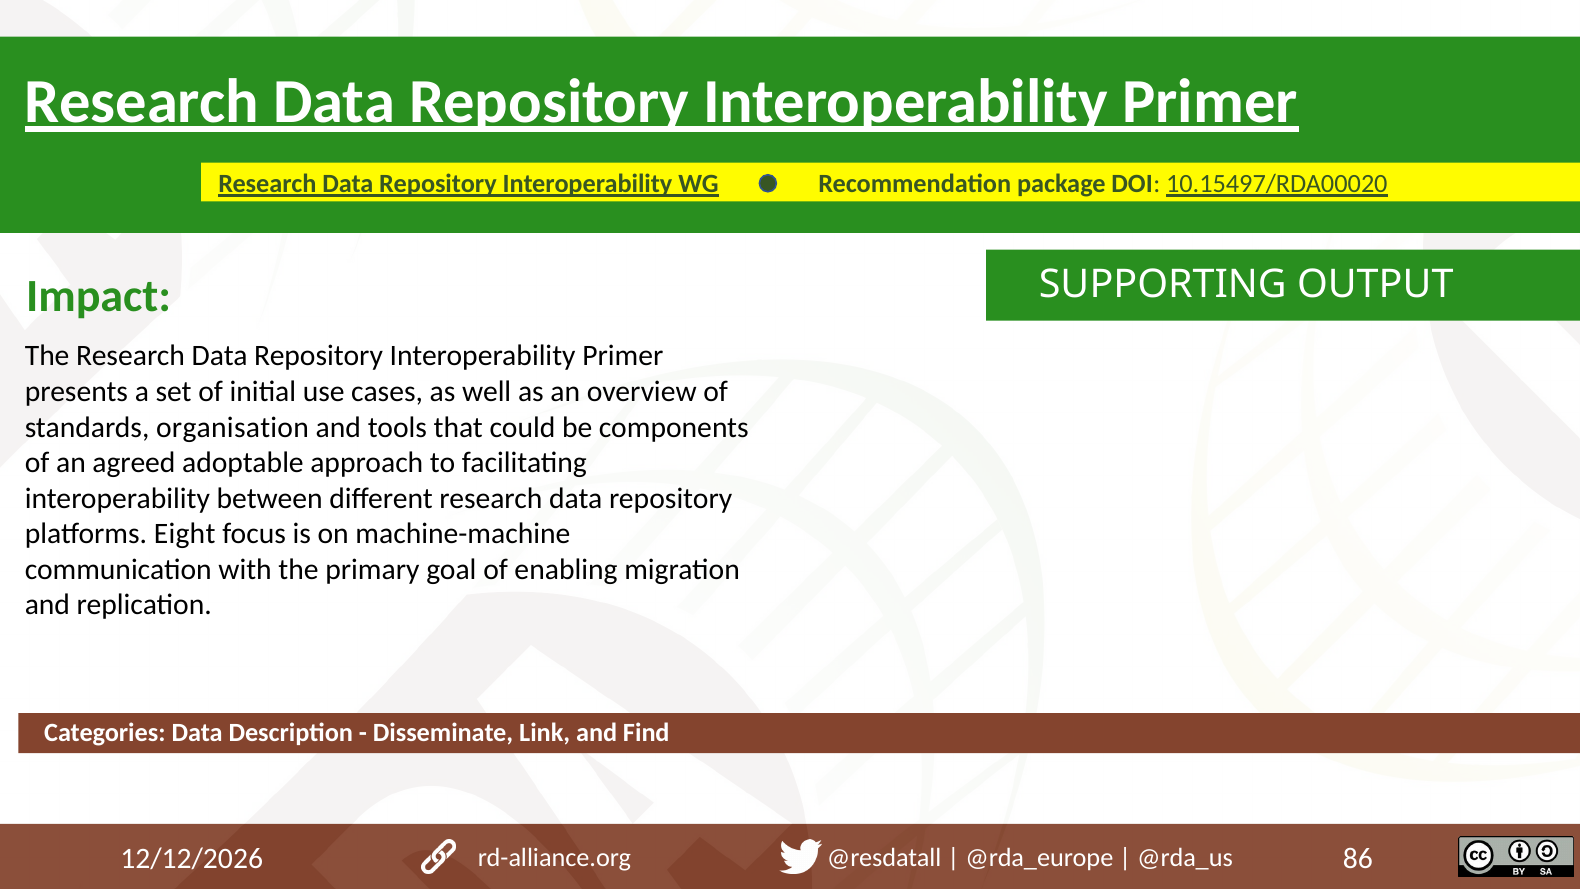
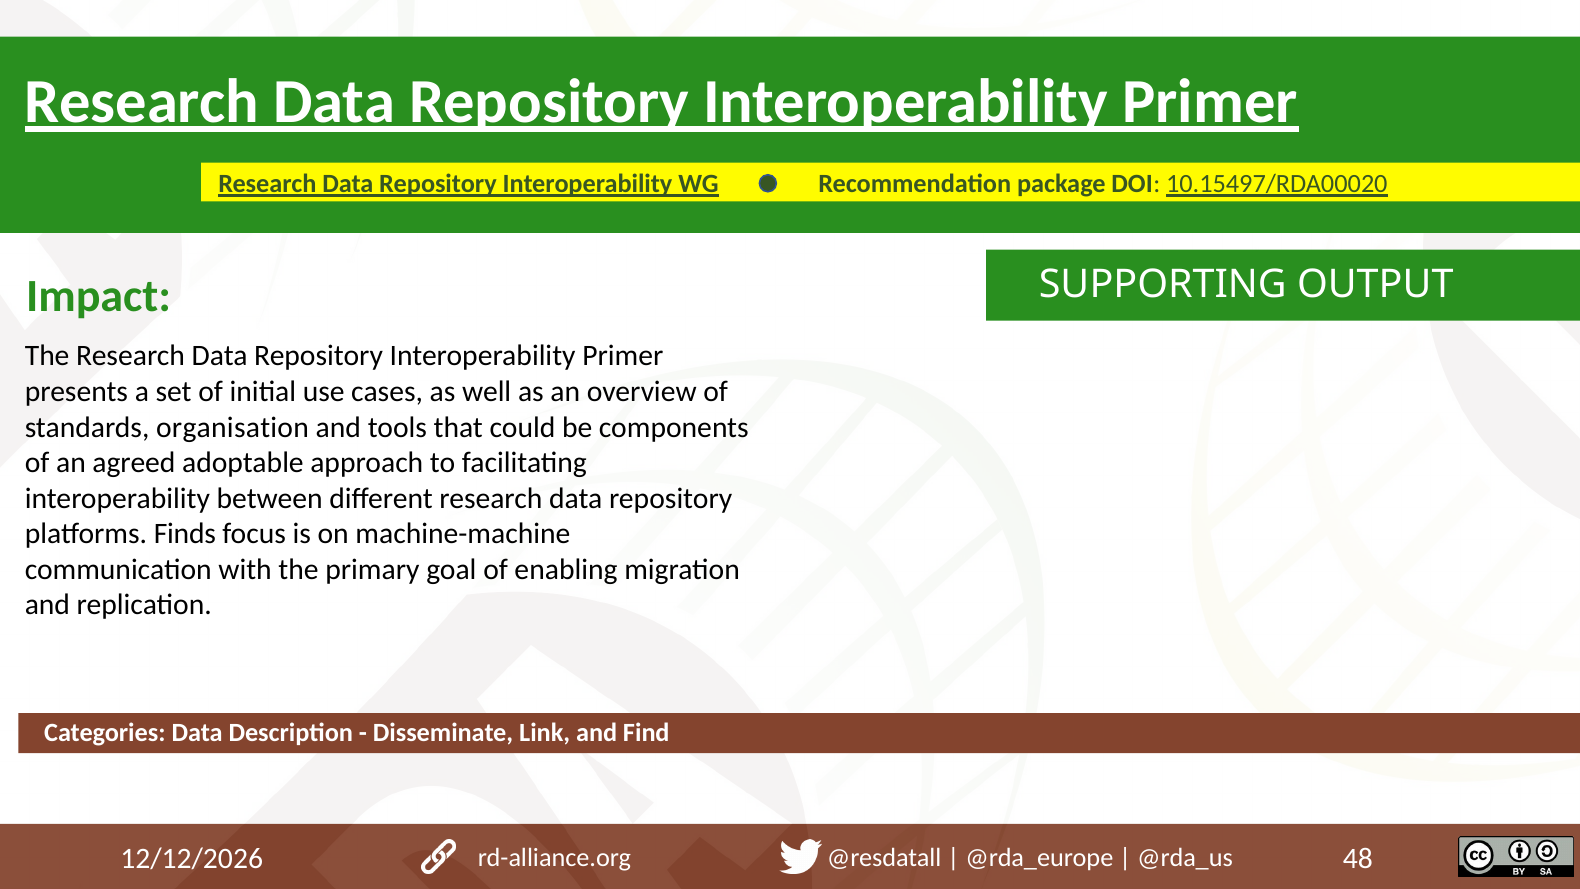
Eight: Eight -> Finds
86: 86 -> 48
